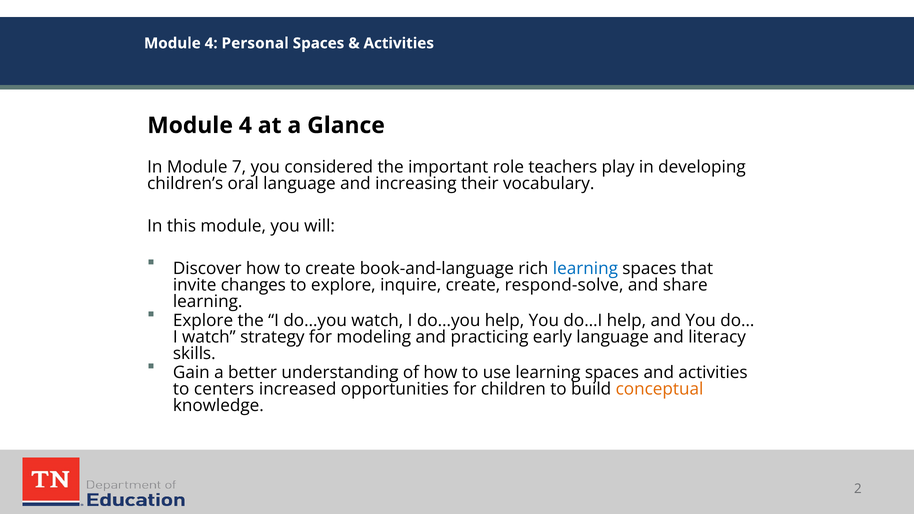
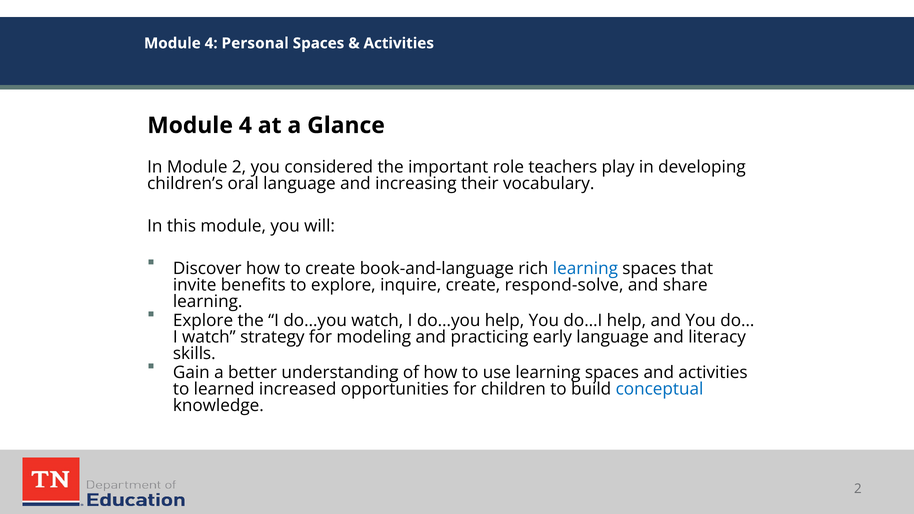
Module 7: 7 -> 2
changes: changes -> benefits
centers: centers -> learned
conceptual colour: orange -> blue
